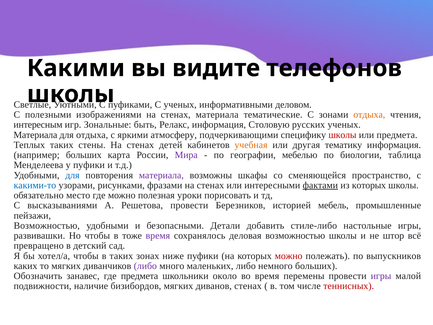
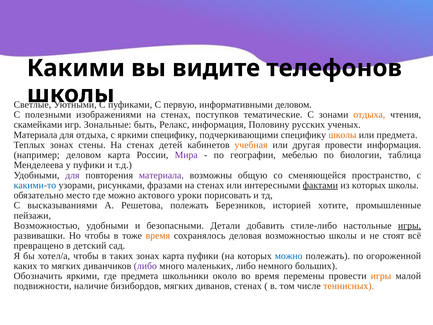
С ученых: ученых -> первую
стенах материала: материала -> поступков
интересным: интересным -> скамейками
Столовую: Столовую -> Половину
яркими атмосферу: атмосферу -> специфику
школы at (342, 135) colour: red -> orange
Теплых таких: таких -> зонах
другая тематику: тематику -> провести
например больших: больших -> деловом
для at (72, 175) colour: blue -> purple
шкафы: шкафы -> общую
полезная: полезная -> актового
Решетова провести: провести -> полежать
мебель: мебель -> хотите
игры at (410, 225) underline: none -> present
время at (158, 236) colour: purple -> orange
штор: штор -> стоят
зонах ниже: ниже -> карта
можно at (289, 256) colour: red -> blue
выпускников: выпускников -> огороженной
Обозначить занавес: занавес -> яркими
игры at (381, 276) colour: purple -> orange
теннисных colour: red -> orange
